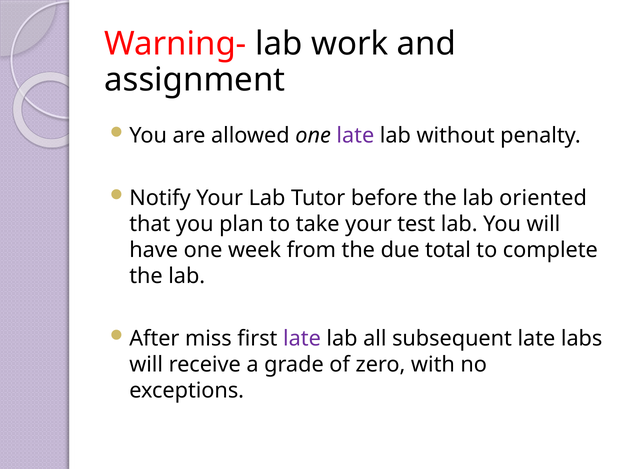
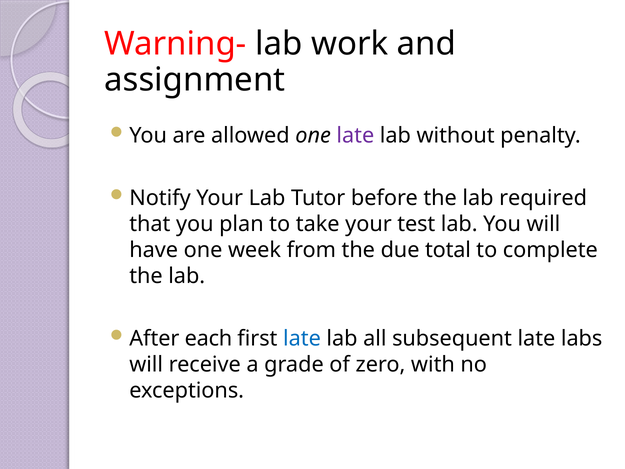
oriented: oriented -> required
miss: miss -> each
late at (302, 338) colour: purple -> blue
